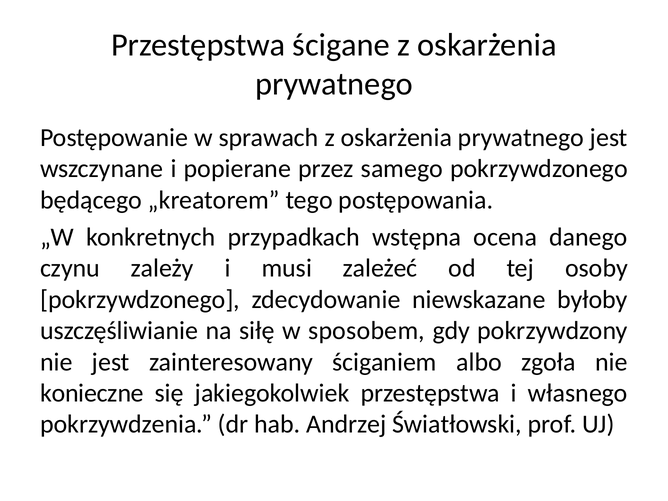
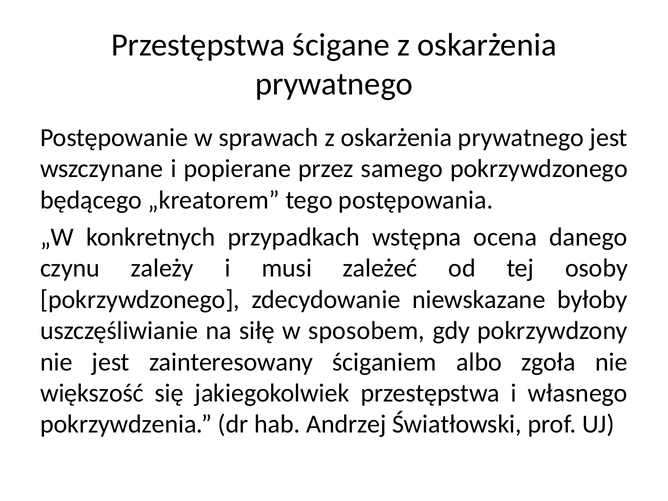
konieczne: konieczne -> większość
